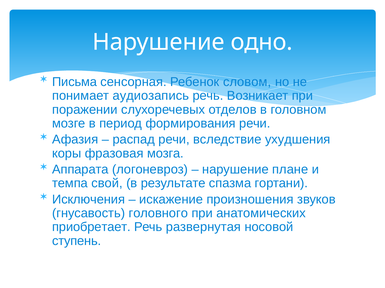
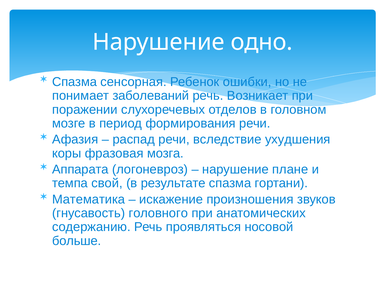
Письма at (75, 82): Письма -> Спазма
словом: словом -> ошибки
аудиозапись: аудиозапись -> заболеваний
Исключения: Исключения -> Математика
приобретает: приобретает -> содержанию
развернутая: развернутая -> проявляться
ступень: ступень -> больше
